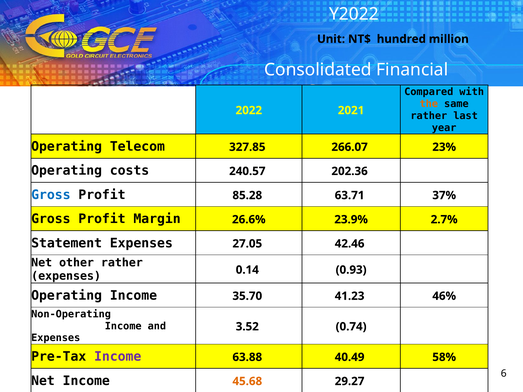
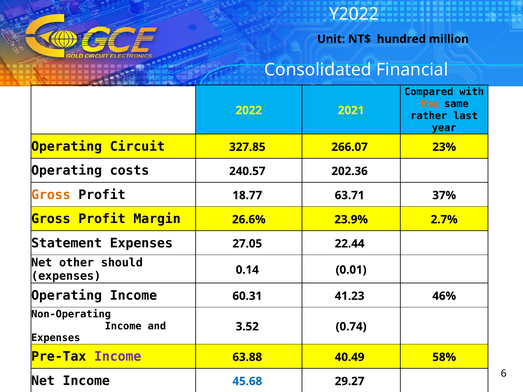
Telecom: Telecom -> Circuit
Gross at (51, 195) colour: blue -> orange
85.28: 85.28 -> 18.77
42.46: 42.46 -> 22.44
other rather: rather -> should
0.93: 0.93 -> 0.01
35.70: 35.70 -> 60.31
45.68 colour: orange -> blue
